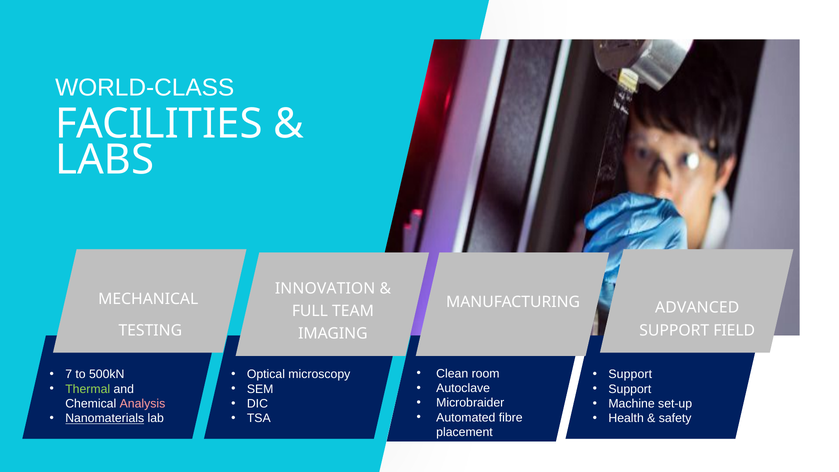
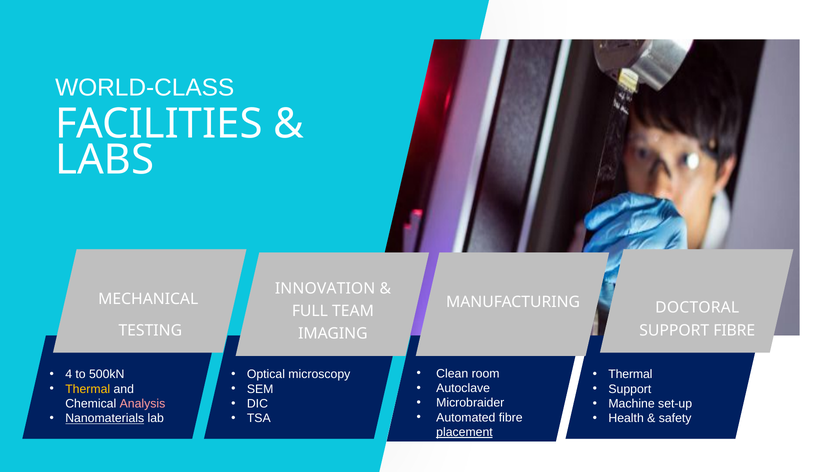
ADVANCED: ADVANCED -> DOCTORAL
SUPPORT FIELD: FIELD -> FIBRE
7: 7 -> 4
Support at (630, 374): Support -> Thermal
Thermal at (88, 389) colour: light green -> yellow
placement underline: none -> present
